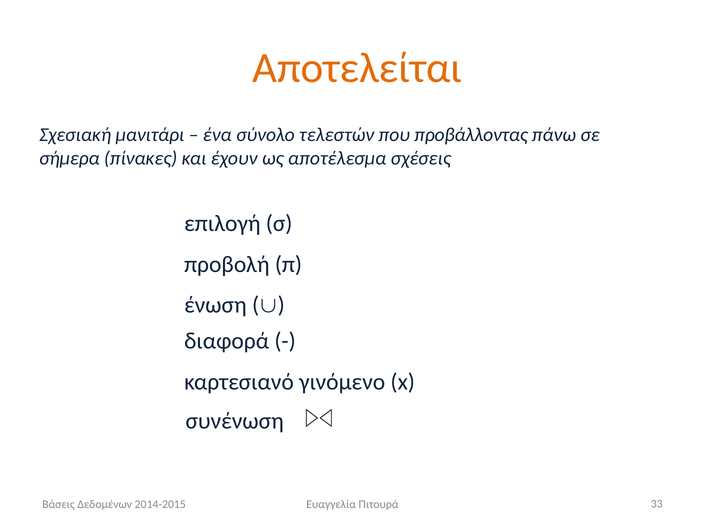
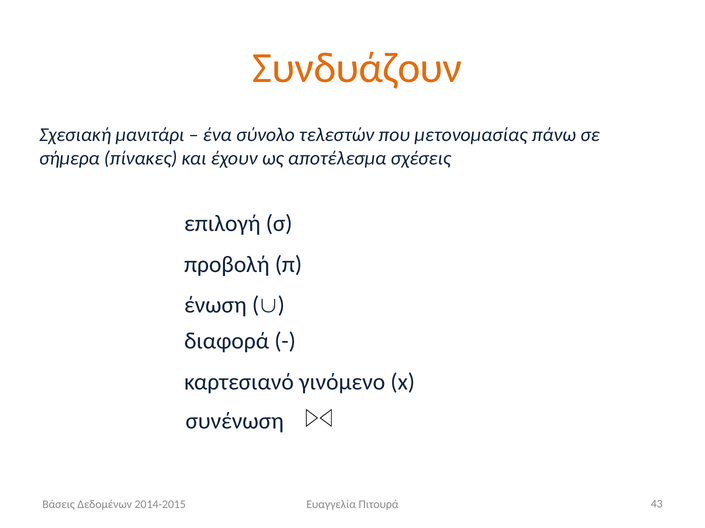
Αποτελείται: Αποτελείται -> Συνδυάζουν
προβάλλοντας: προβάλλοντας -> μετονομασίας
33: 33 -> 43
